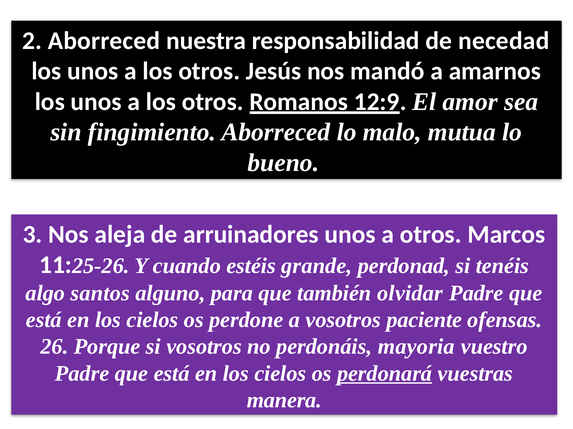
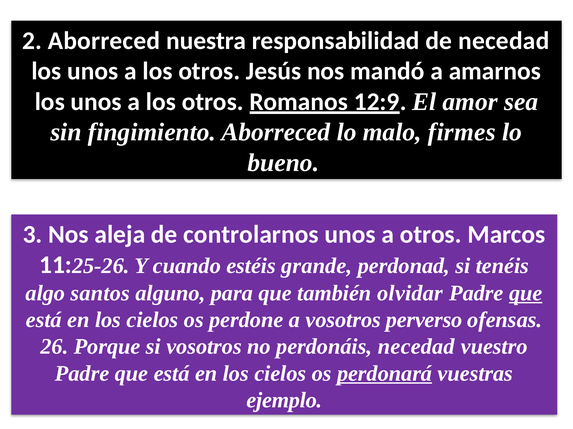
mutua: mutua -> firmes
arruinadores: arruinadores -> controlarnos
que at (526, 294) underline: none -> present
paciente: paciente -> perverso
perdonáis mayoria: mayoria -> necedad
manera: manera -> ejemplo
